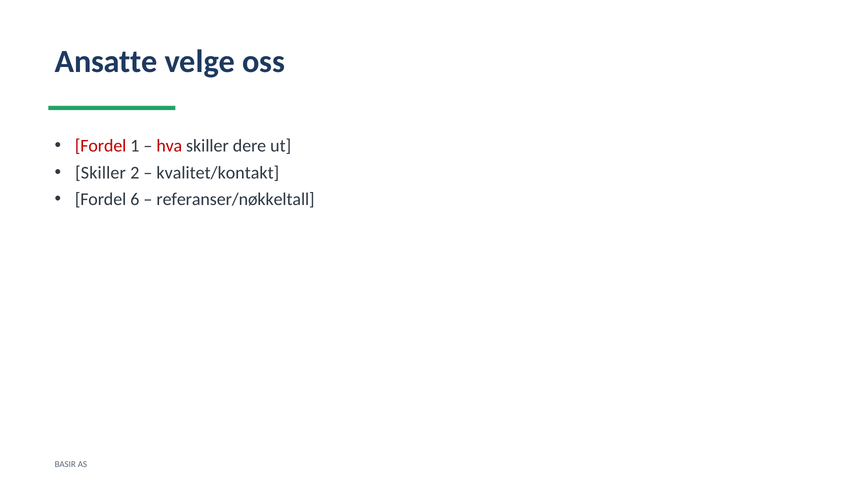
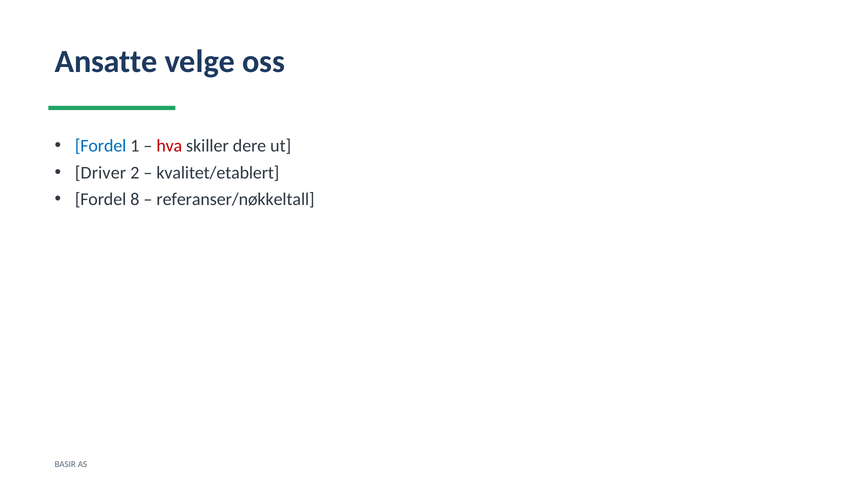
Fordel at (101, 146) colour: red -> blue
Skiller at (100, 173): Skiller -> Driver
kvalitet/kontakt: kvalitet/kontakt -> kvalitet/etablert
6: 6 -> 8
